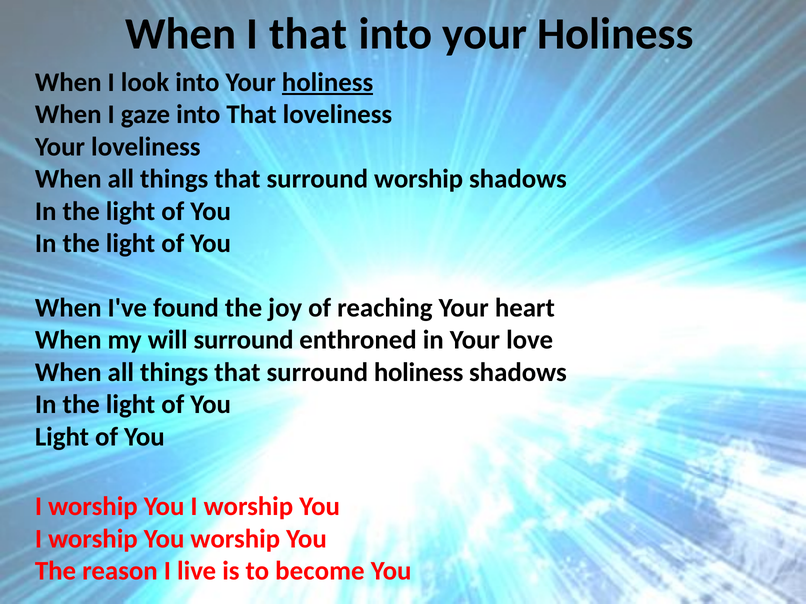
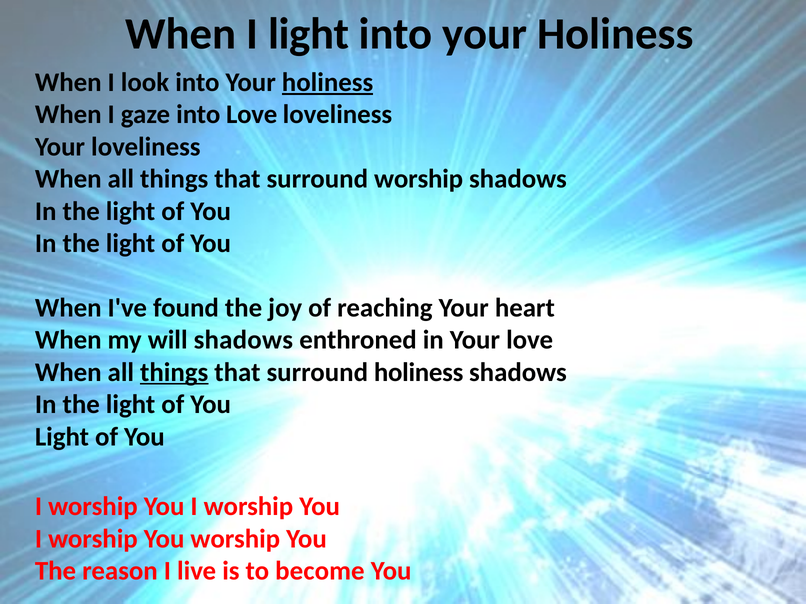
I that: that -> light
into That: That -> Love
will surround: surround -> shadows
things at (174, 373) underline: none -> present
